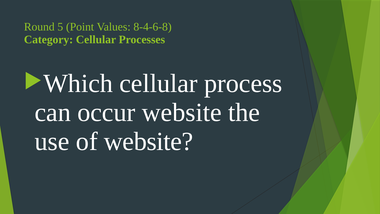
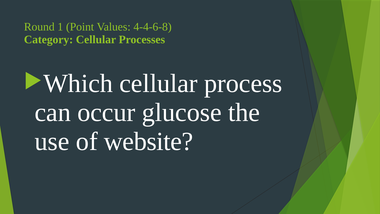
5: 5 -> 1
8-4-6-8: 8-4-6-8 -> 4-4-6-8
occur website: website -> glucose
